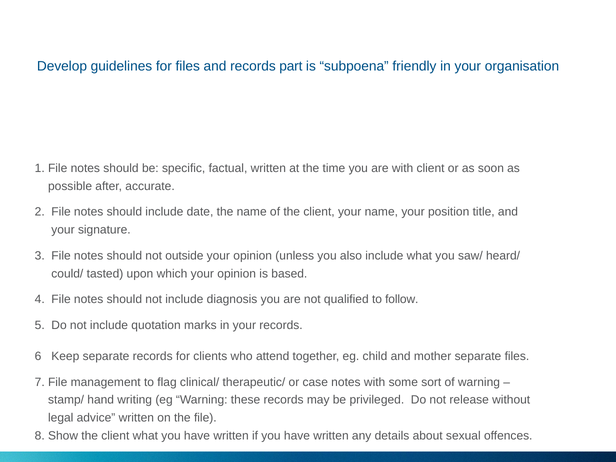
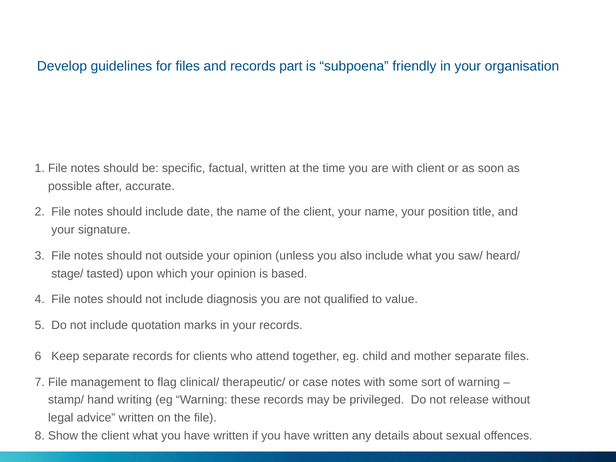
could/: could/ -> stage/
follow: follow -> value
